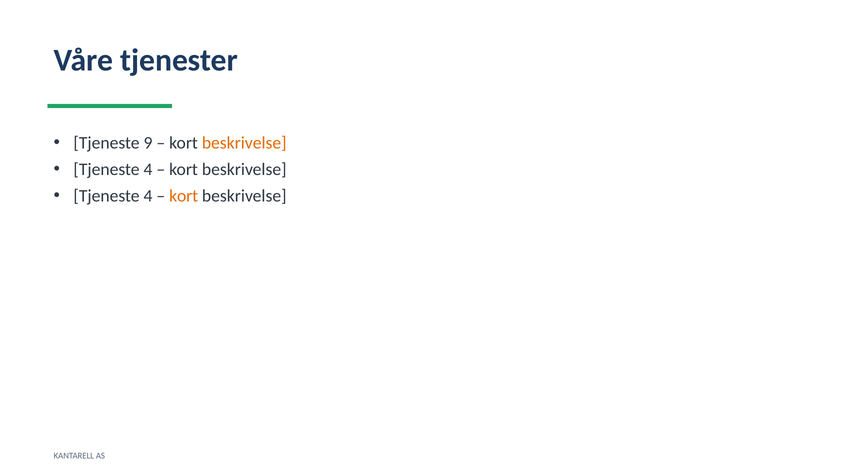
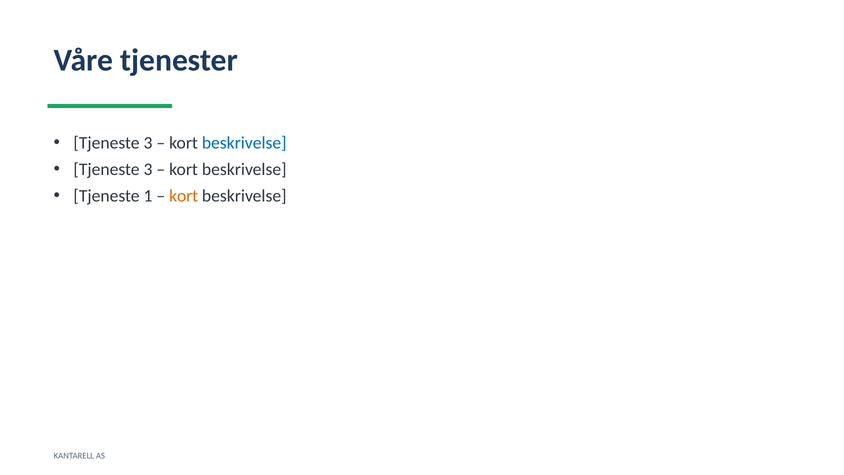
9 at (148, 143): 9 -> 3
beskrivelse at (244, 143) colour: orange -> blue
4 at (148, 169): 4 -> 3
4 at (148, 196): 4 -> 1
